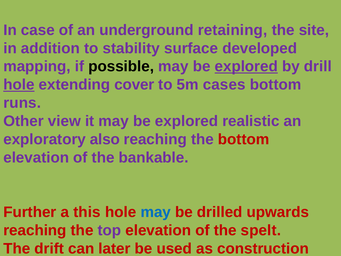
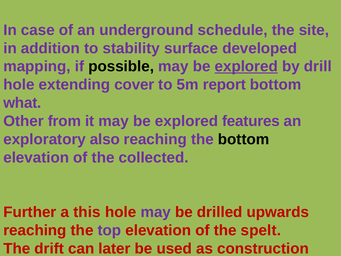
retaining: retaining -> schedule
hole at (19, 85) underline: present -> none
cases: cases -> report
runs: runs -> what
view: view -> from
realistic: realistic -> features
bottom at (244, 139) colour: red -> black
bankable: bankable -> collected
may at (156, 212) colour: blue -> purple
